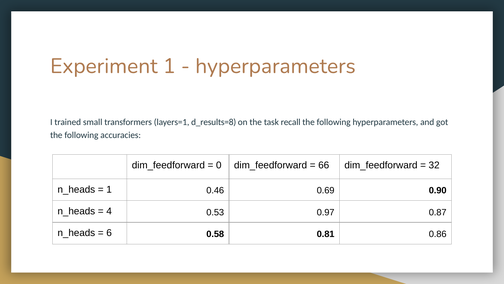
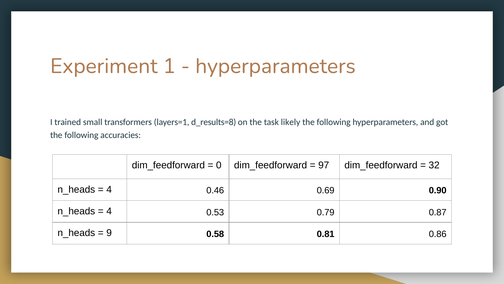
recall: recall -> likely
66: 66 -> 97
1 at (109, 189): 1 -> 4
0.97: 0.97 -> 0.79
6: 6 -> 9
